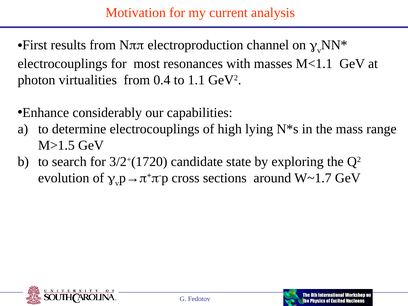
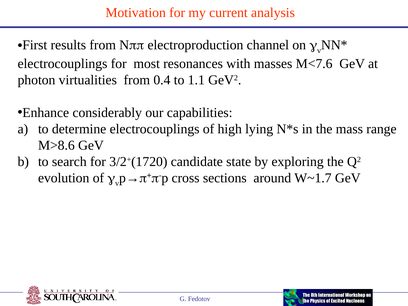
M<1.1: M<1.1 -> M<7.6
M>1.5: M>1.5 -> M>8.6
